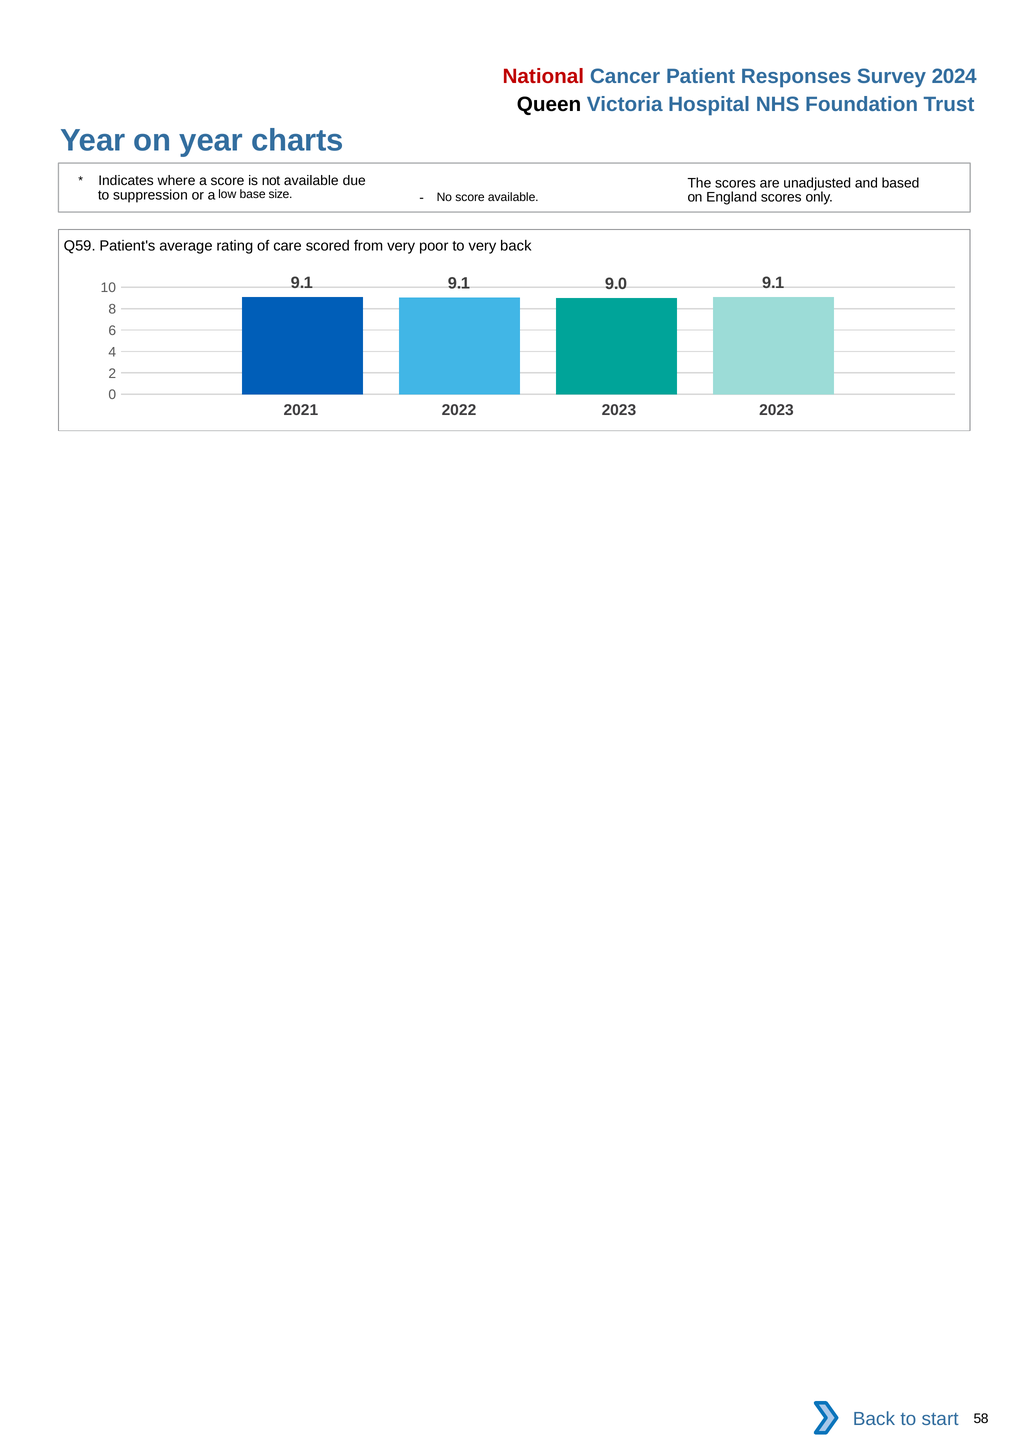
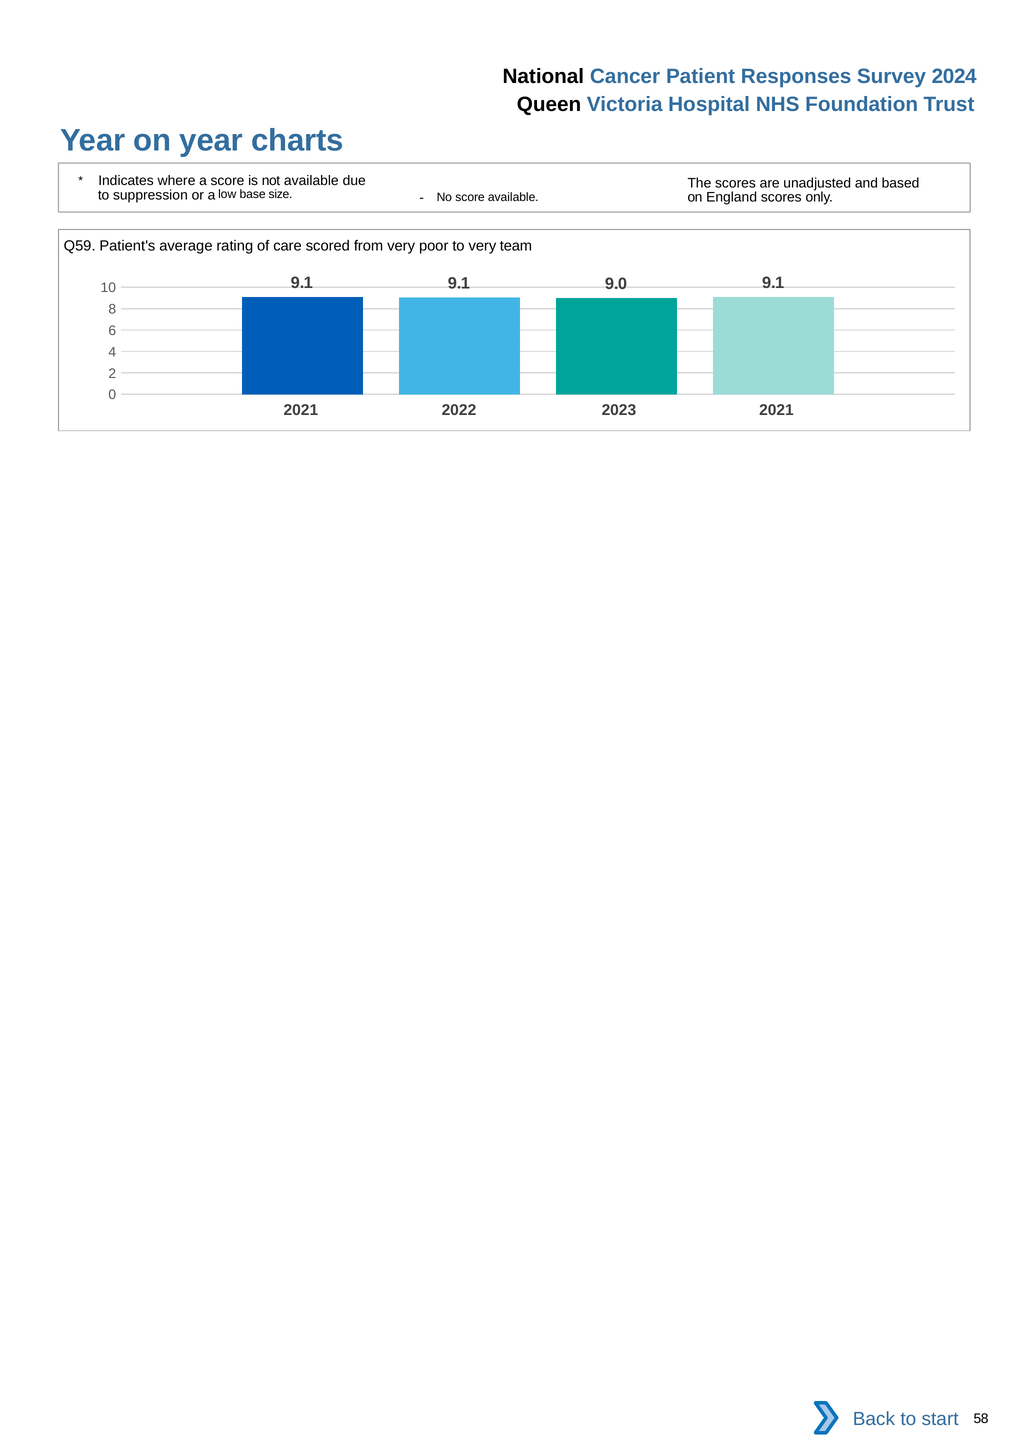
National colour: red -> black
very back: back -> team
2023 2023: 2023 -> 2021
